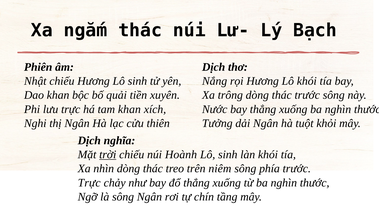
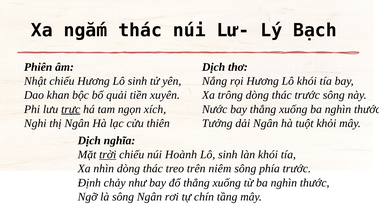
trực at (71, 109) underline: none -> present
tam khan: khan -> ngọn
Trực at (89, 183): Trực -> Định
